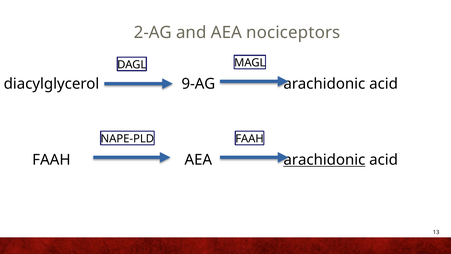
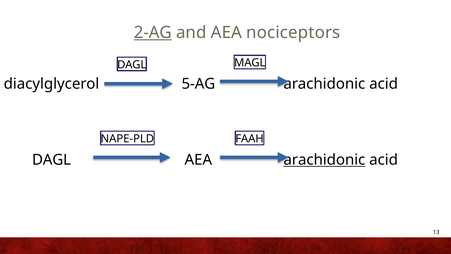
2-AG underline: none -> present
9-AG: 9-AG -> 5-AG
FAAH at (51, 160): FAAH -> DAGL
